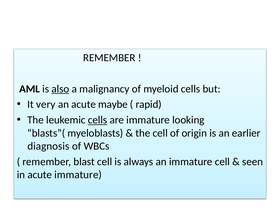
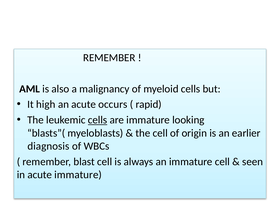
also underline: present -> none
very: very -> high
maybe: maybe -> occurs
